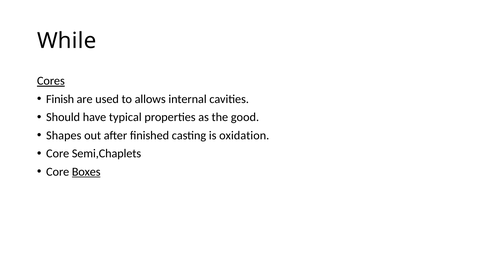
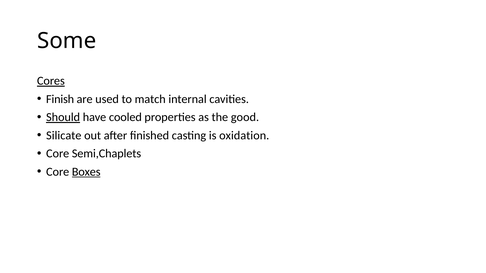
While: While -> Some
allows: allows -> match
Should underline: none -> present
typical: typical -> cooled
Shapes: Shapes -> Silicate
